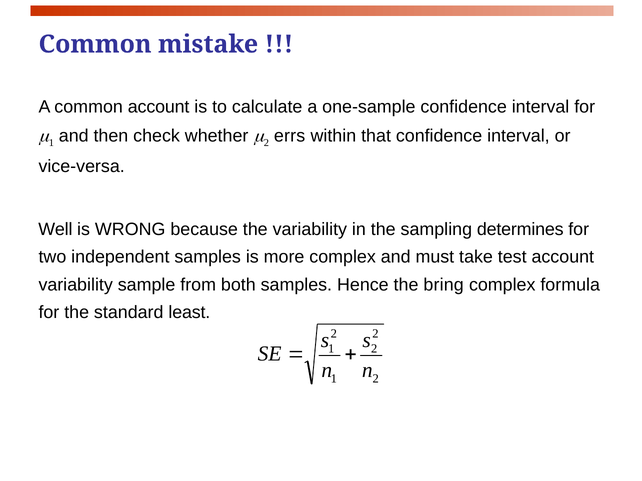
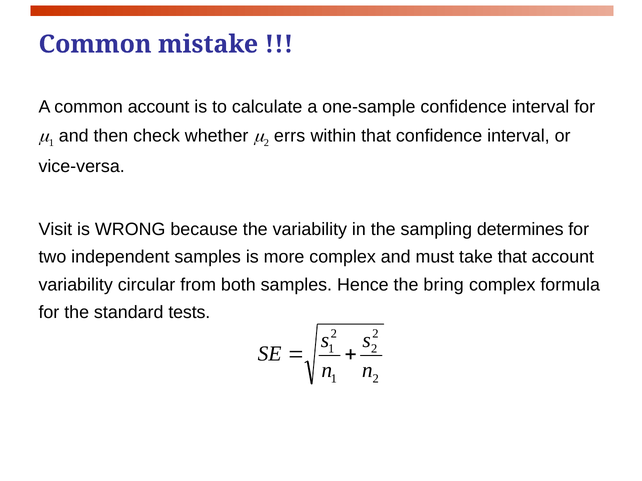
Well: Well -> Visit
take test: test -> that
sample: sample -> circular
least: least -> tests
